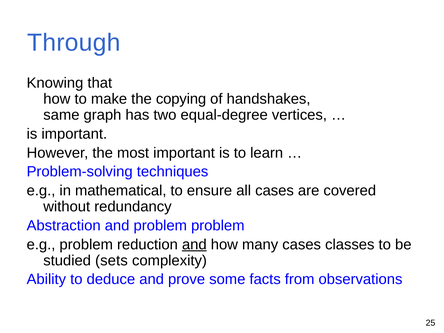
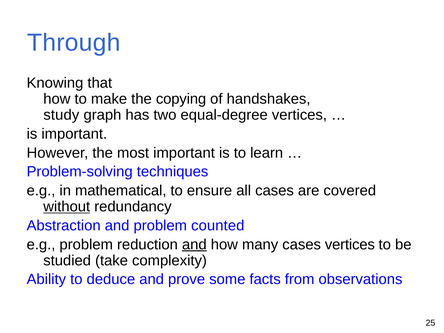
same: same -> study
without underline: none -> present
problem problem: problem -> counted
cases classes: classes -> vertices
sets: sets -> take
